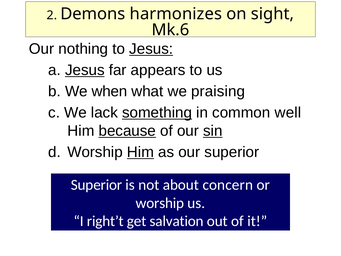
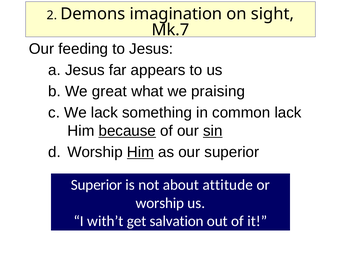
harmonizes: harmonizes -> imagination
Mk.6: Mk.6 -> Mk.7
nothing: nothing -> feeding
Jesus at (151, 49) underline: present -> none
Jesus at (85, 70) underline: present -> none
when: when -> great
something underline: present -> none
common well: well -> lack
concern: concern -> attitude
right’t: right’t -> with’t
